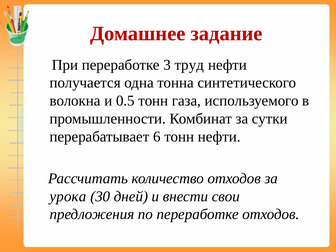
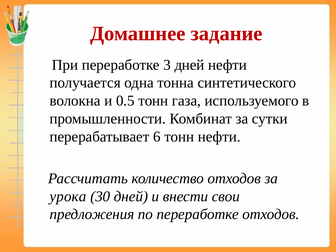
3 труд: труд -> дней
